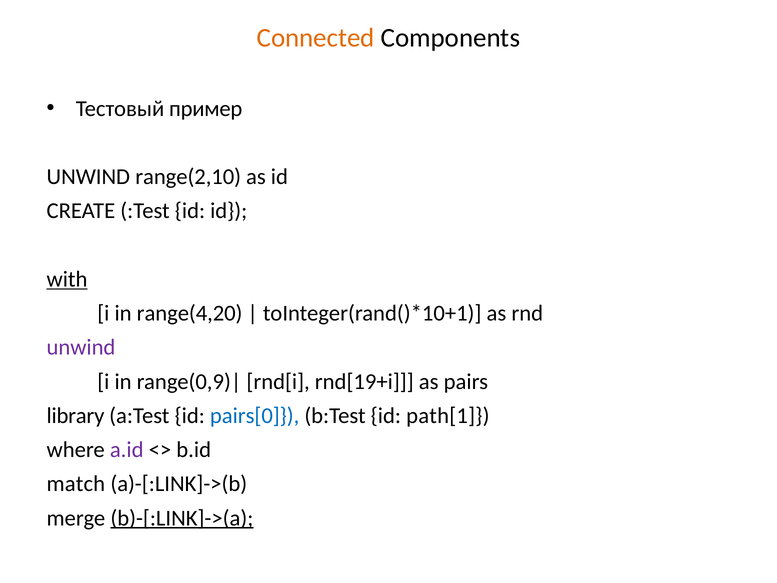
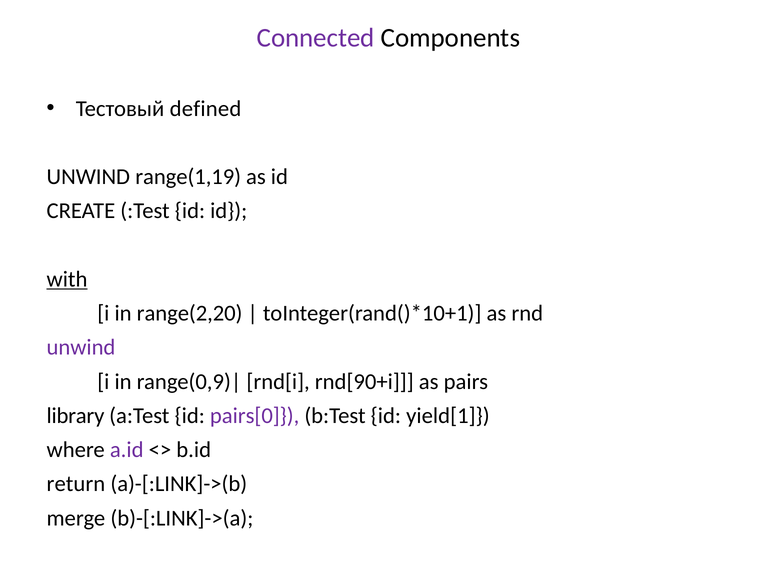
Connected colour: orange -> purple
пример: пример -> defined
range(2,10: range(2,10 -> range(1,19
range(4,20: range(4,20 -> range(2,20
rnd[19+i: rnd[19+i -> rnd[90+i
pairs[0 colour: blue -> purple
path[1: path[1 -> yield[1
match: match -> return
b)-[:LINK]->(a underline: present -> none
